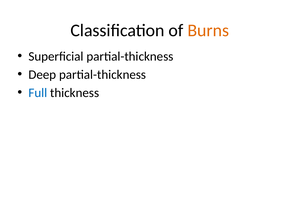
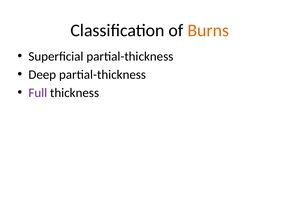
Full colour: blue -> purple
